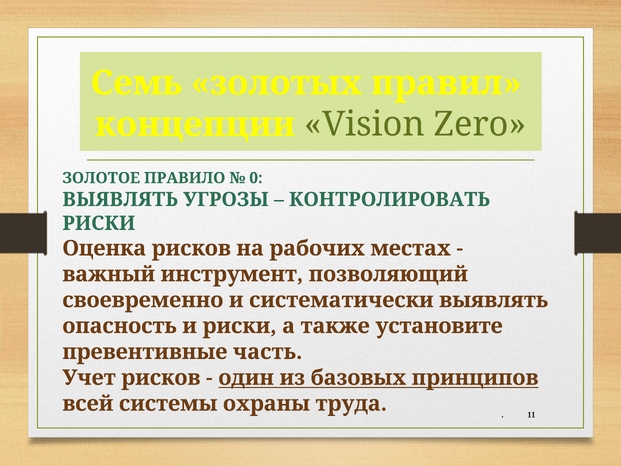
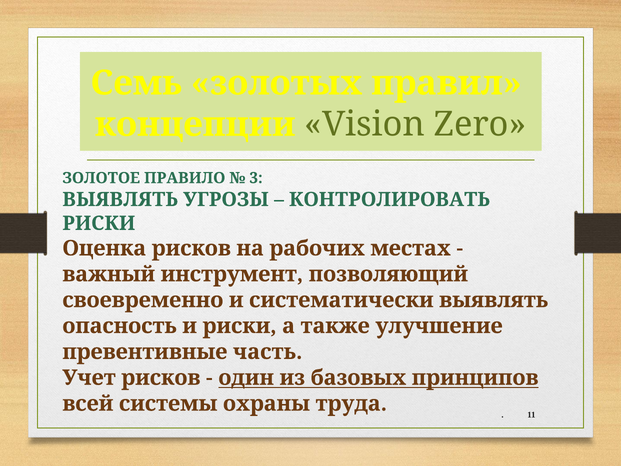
0: 0 -> 3
установите: установите -> улучшение
